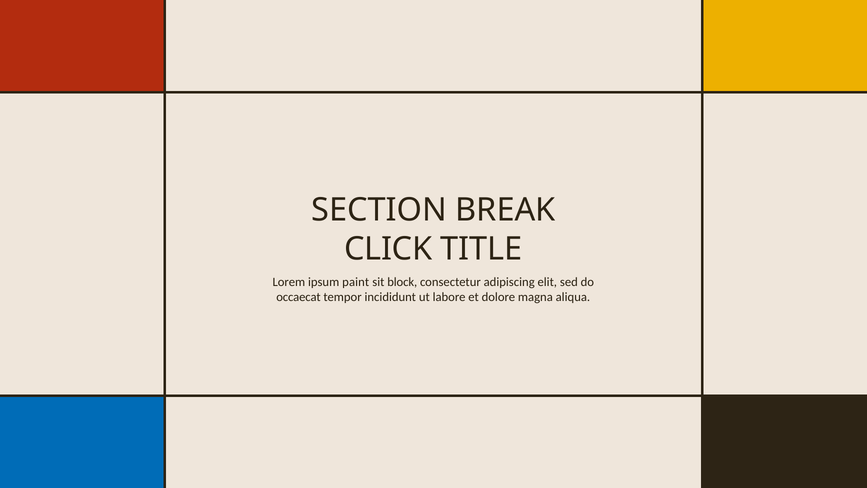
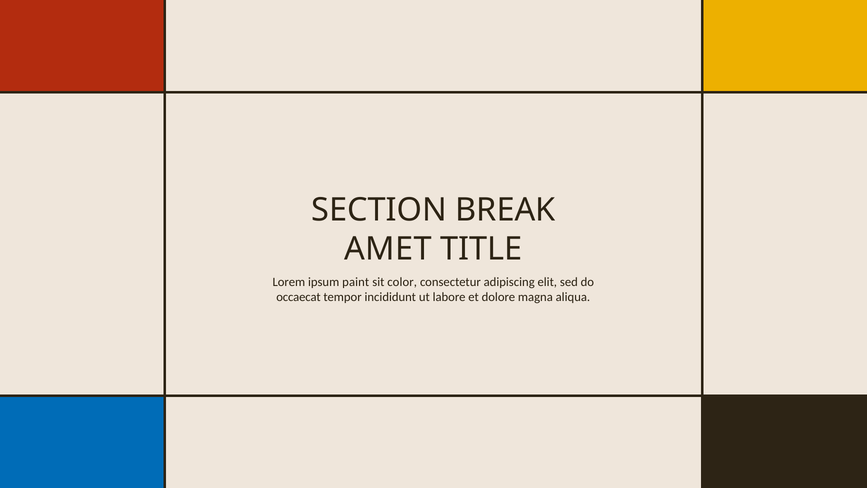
CLICK: CLICK -> AMET
block: block -> color
